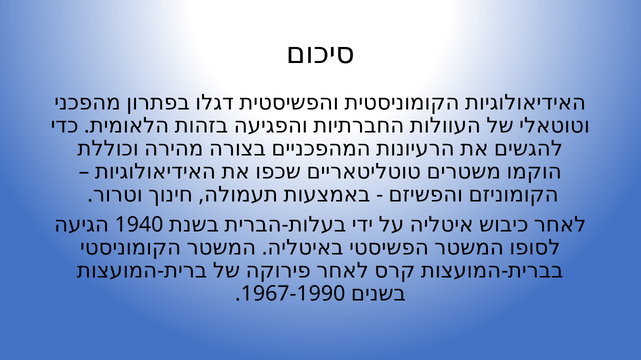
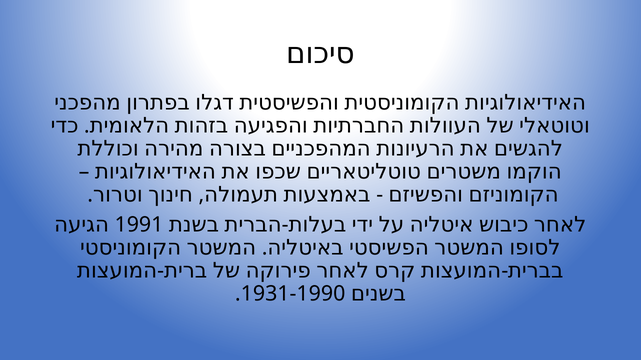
1940: 1940 -> 1991
1967-1990: 1967-1990 -> 1931-1990
